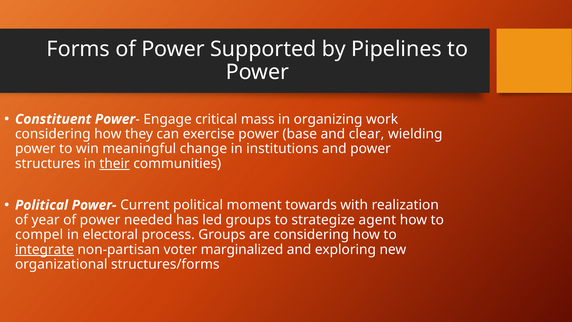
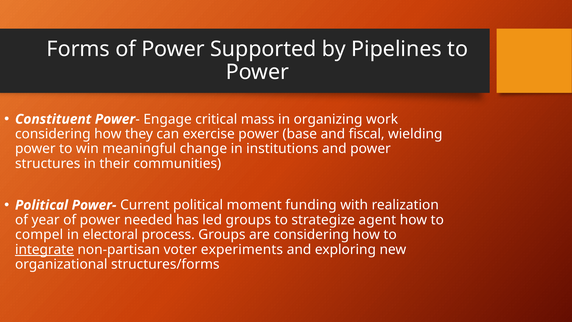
clear: clear -> fiscal
their underline: present -> none
towards: towards -> funding
marginalized: marginalized -> experiments
